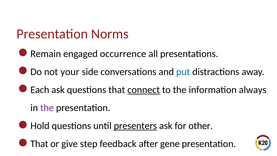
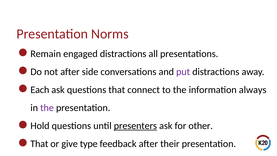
engaged occurrence: occurrence -> distractions
not your: your -> after
put colour: blue -> purple
connect underline: present -> none
step: step -> type
gene: gene -> their
